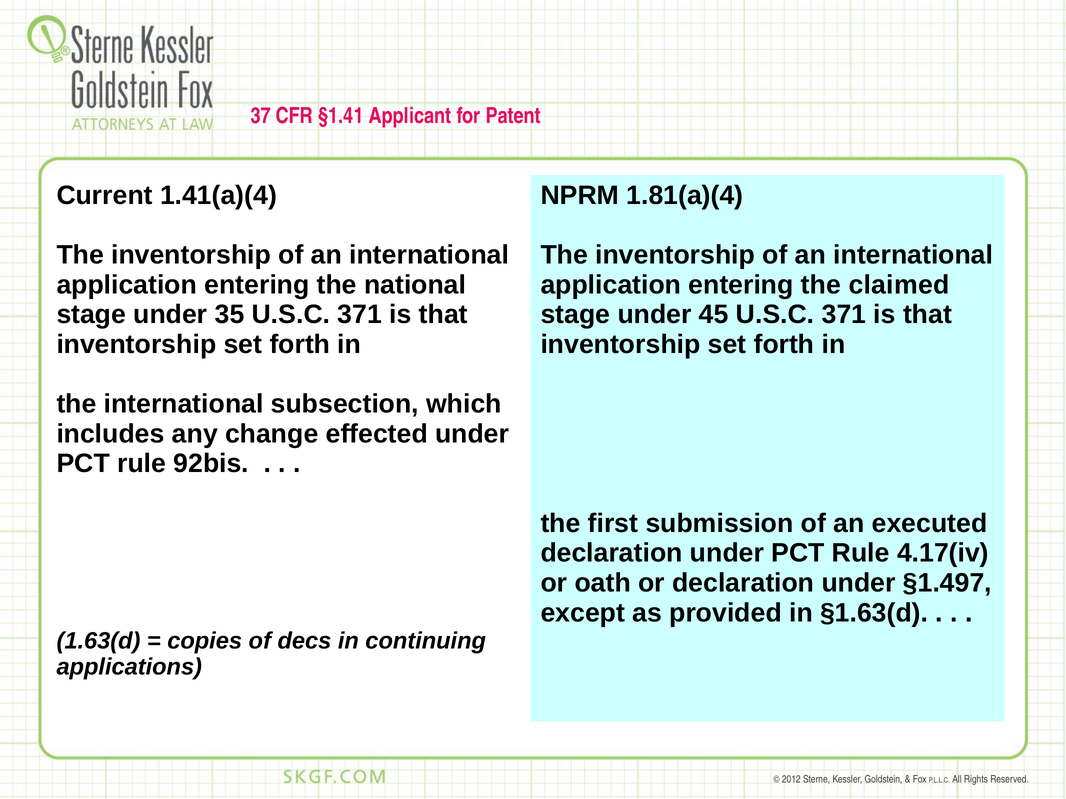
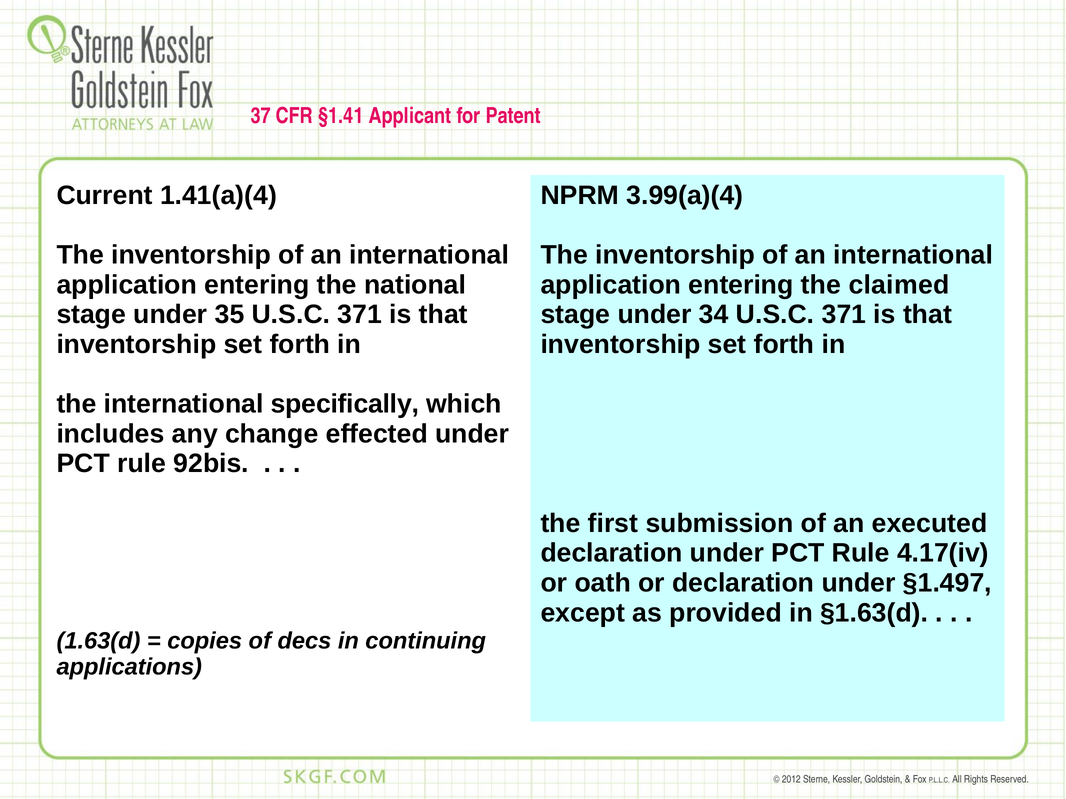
1.81(a)(4: 1.81(a)(4 -> 3.99(a)(4
45: 45 -> 34
subsection: subsection -> specifically
